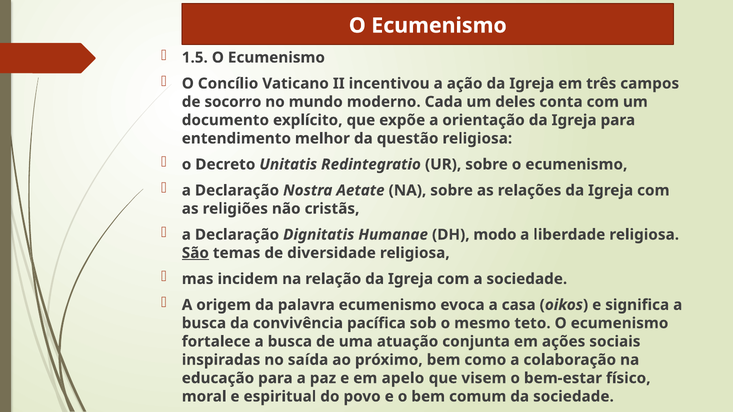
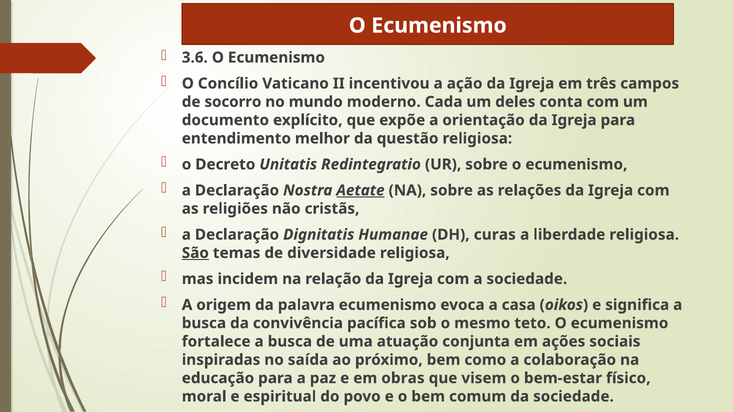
1.5: 1.5 -> 3.6
Aetate underline: none -> present
modo: modo -> curas
apelo: apelo -> obras
